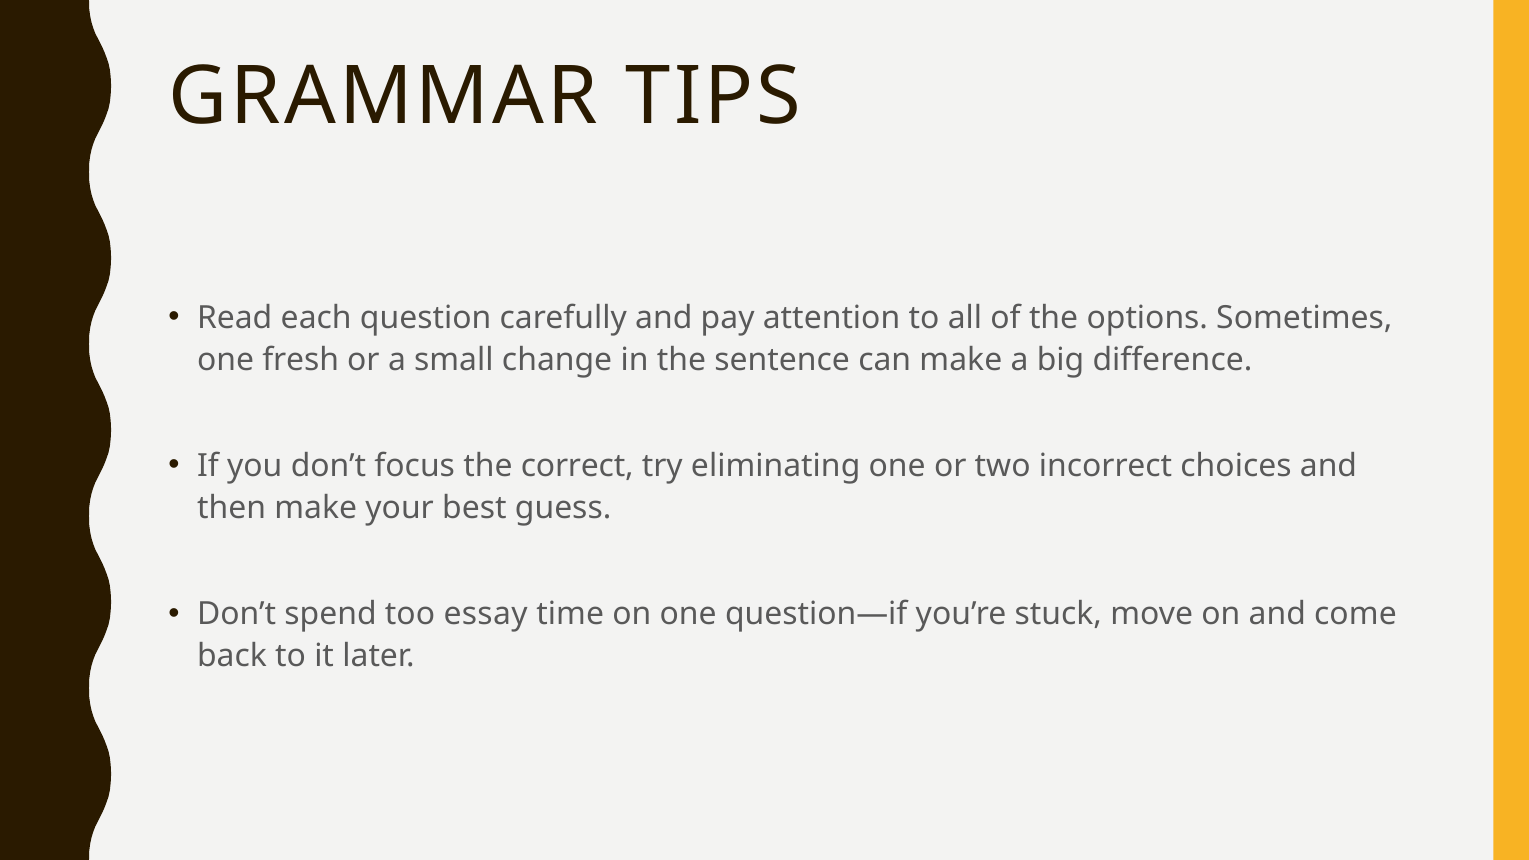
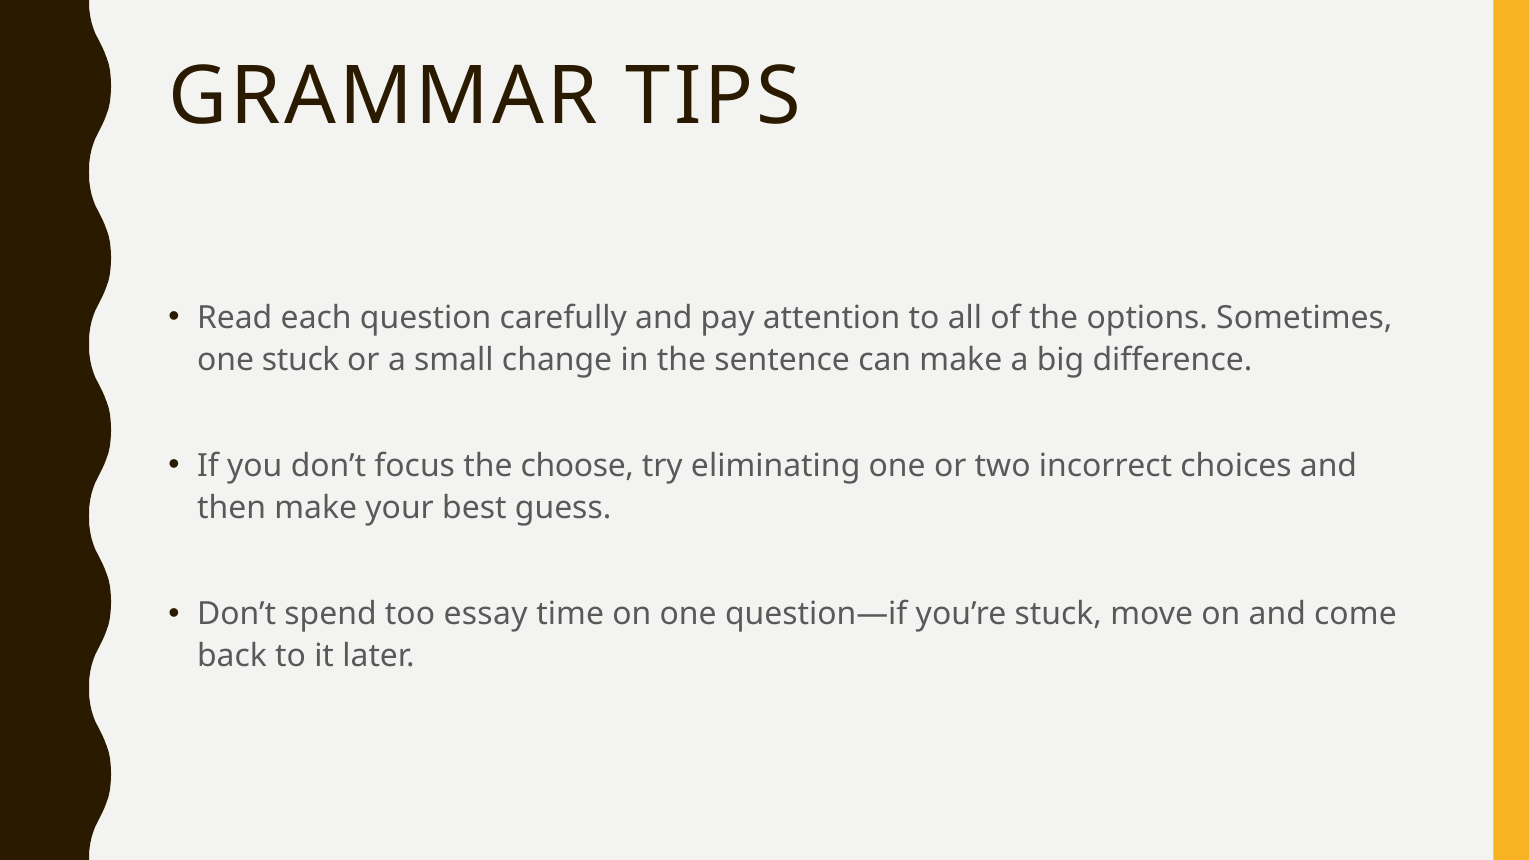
one fresh: fresh -> stuck
correct: correct -> choose
